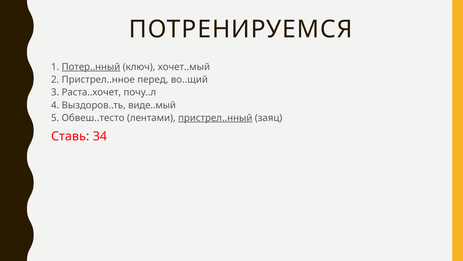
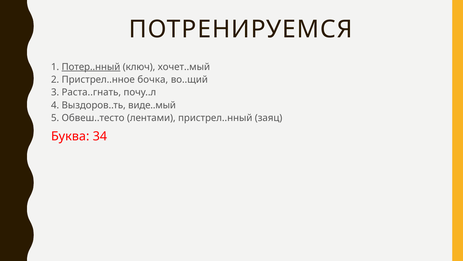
перед: перед -> бочка
Раста..хочет: Раста..хочет -> Раста..гнать
пристрел..нный underline: present -> none
Ставь: Ставь -> Буква
